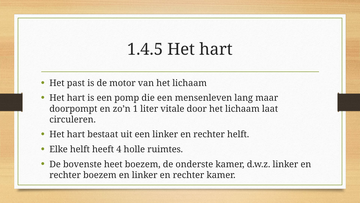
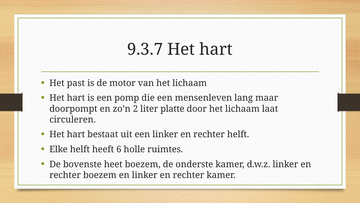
1.4.5: 1.4.5 -> 9.3.7
1: 1 -> 2
vitale: vitale -> platte
4: 4 -> 6
